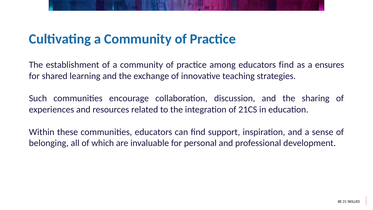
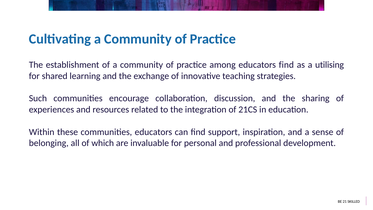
ensures: ensures -> utilising
